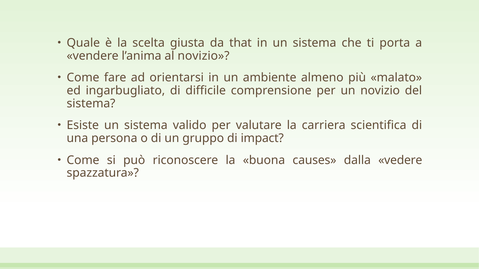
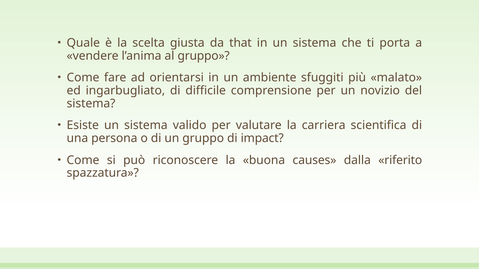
al novizio: novizio -> gruppo
almeno: almeno -> sfuggiti
vedere: vedere -> riferito
